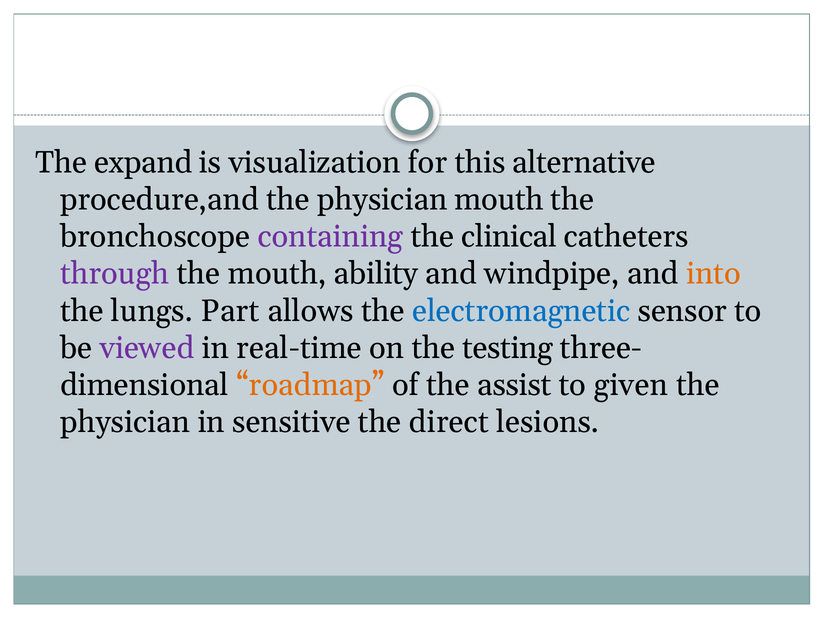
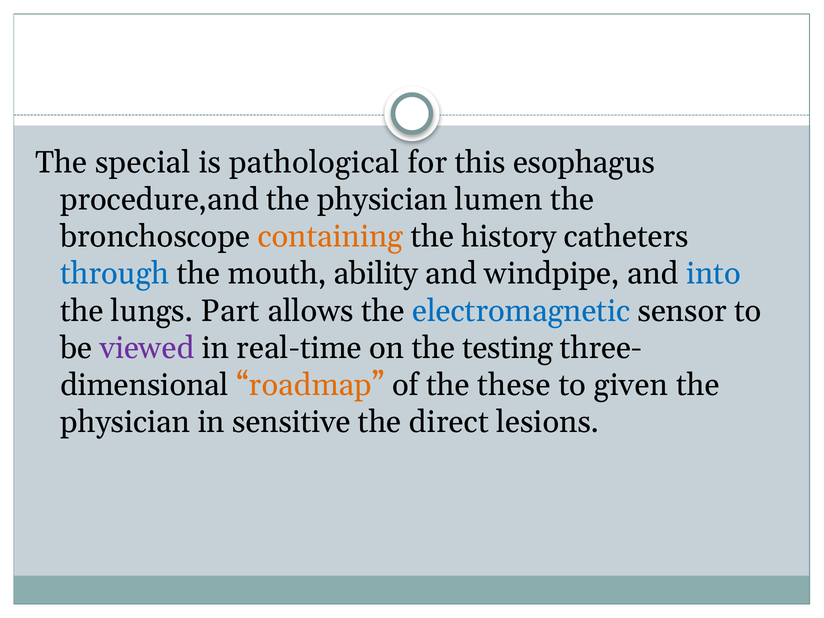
expand: expand -> special
visualization: visualization -> pathological
alternative: alternative -> esophagus
physician mouth: mouth -> lumen
containing colour: purple -> orange
clinical: clinical -> history
through colour: purple -> blue
into colour: orange -> blue
assist: assist -> these
